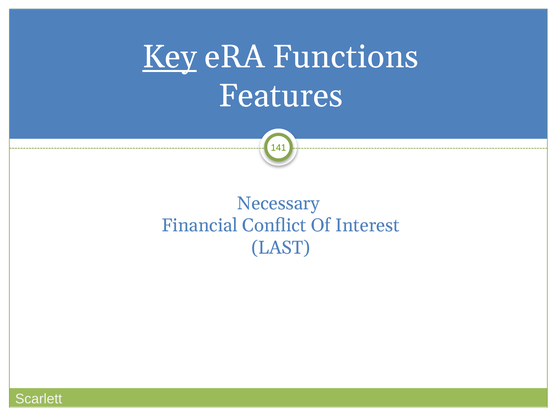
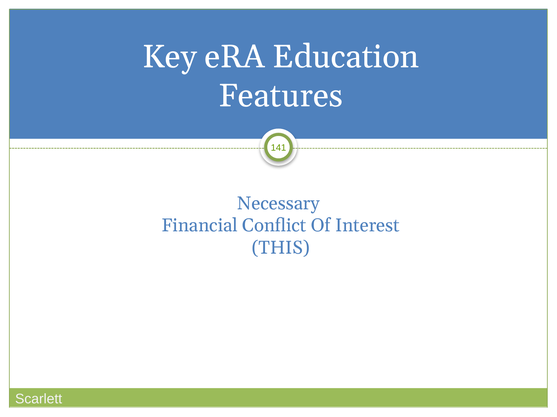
Key underline: present -> none
Functions: Functions -> Education
LAST: LAST -> THIS
